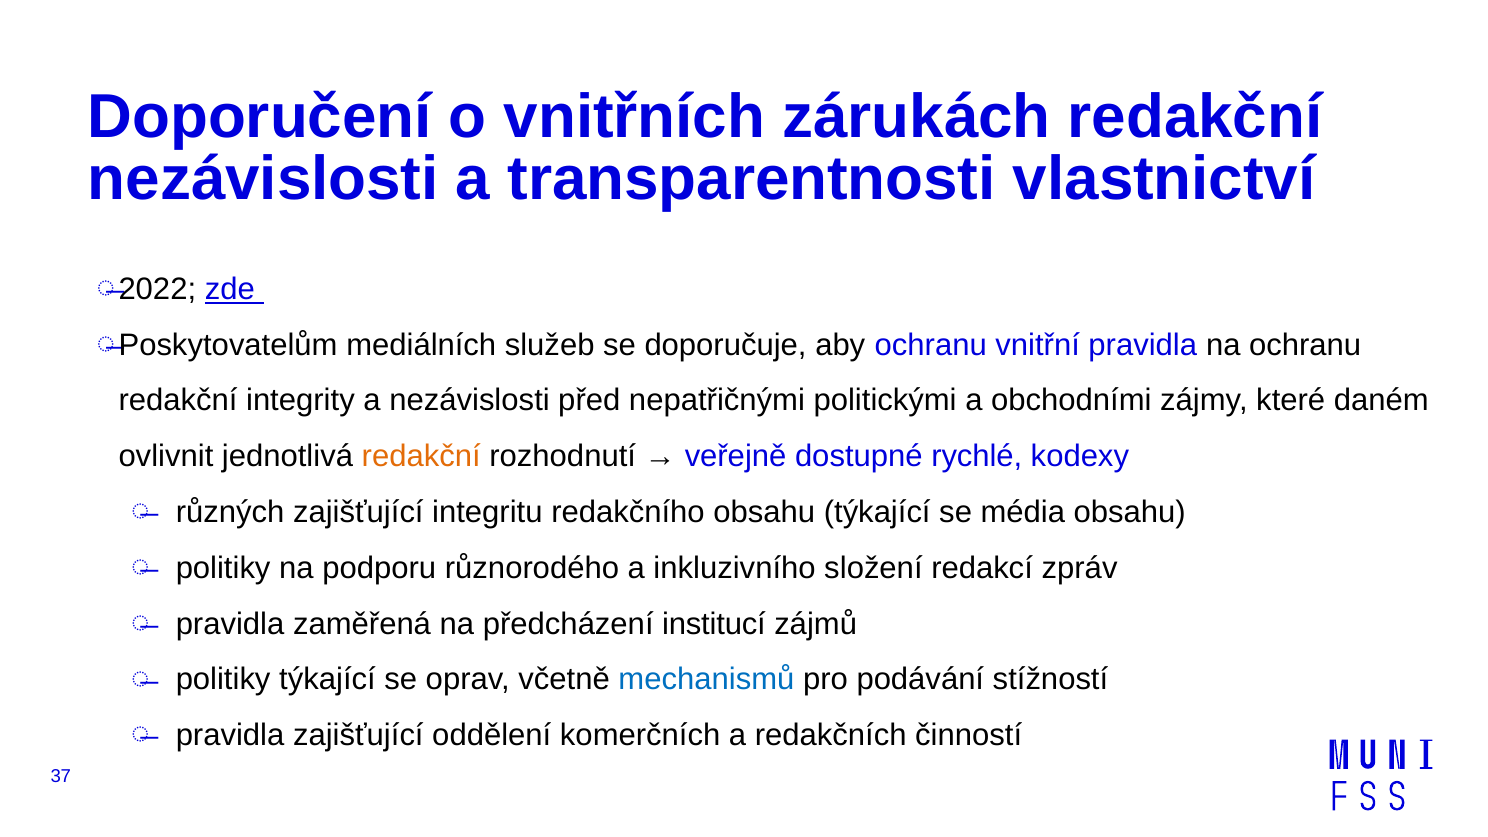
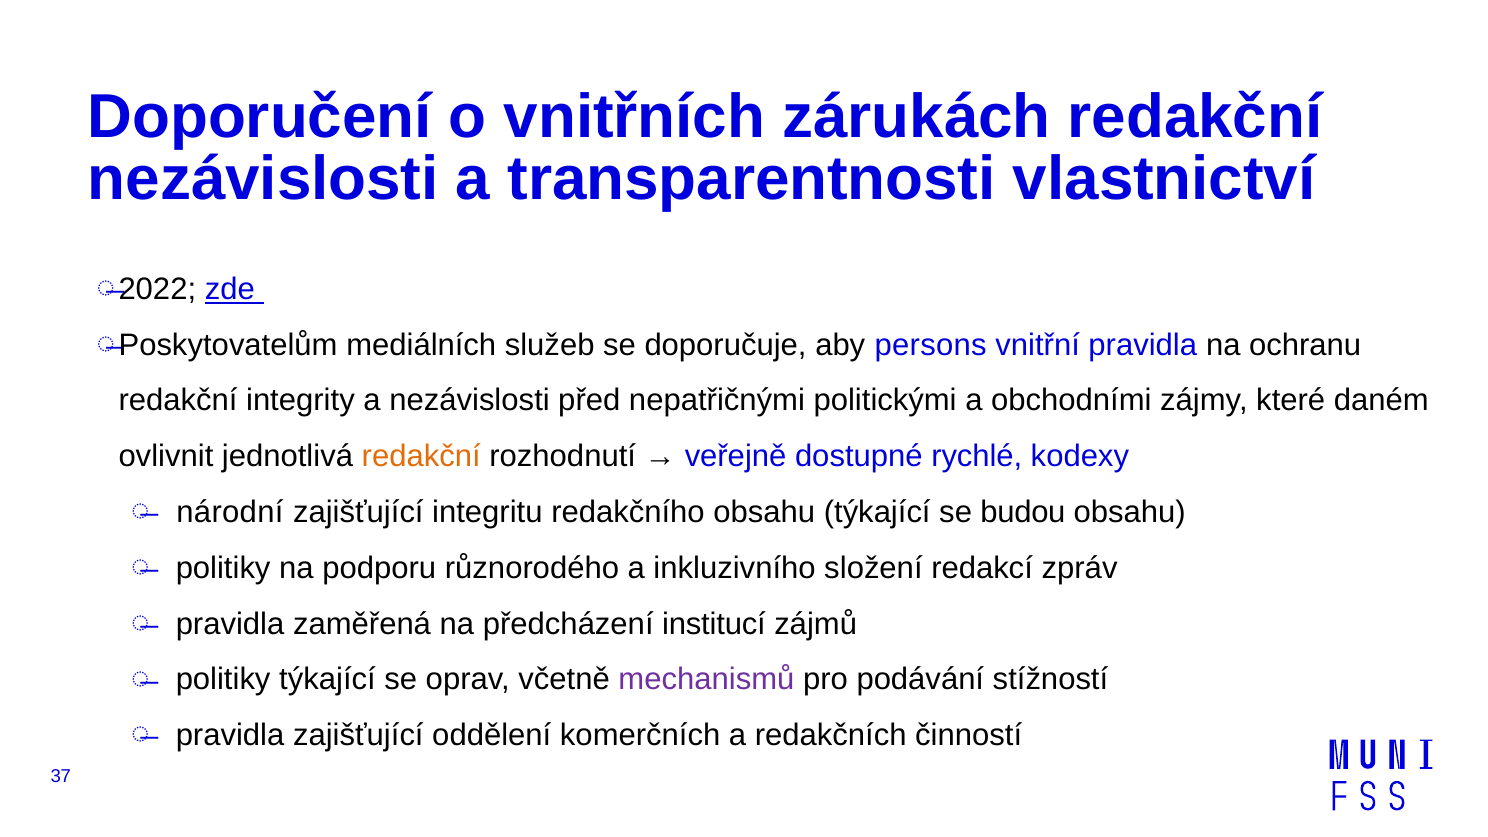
aby ochranu: ochranu -> persons
různých: různých -> národní
média: média -> budou
mechanismů colour: blue -> purple
